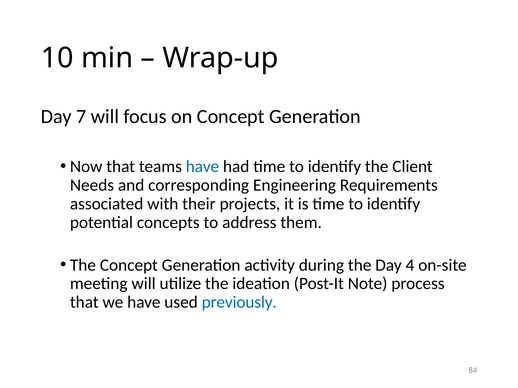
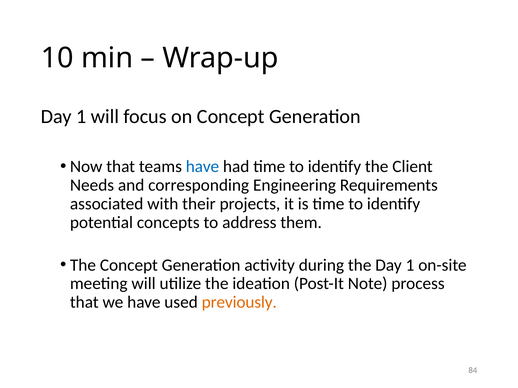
7 at (81, 117): 7 -> 1
the Day 4: 4 -> 1
previously colour: blue -> orange
